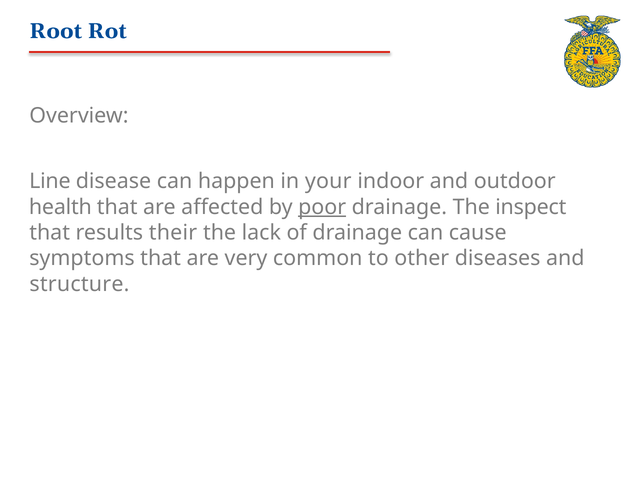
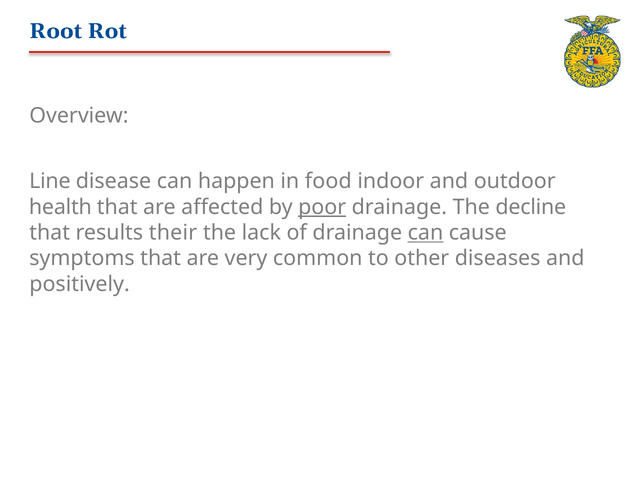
your: your -> food
inspect: inspect -> decline
can at (425, 233) underline: none -> present
structure: structure -> positively
